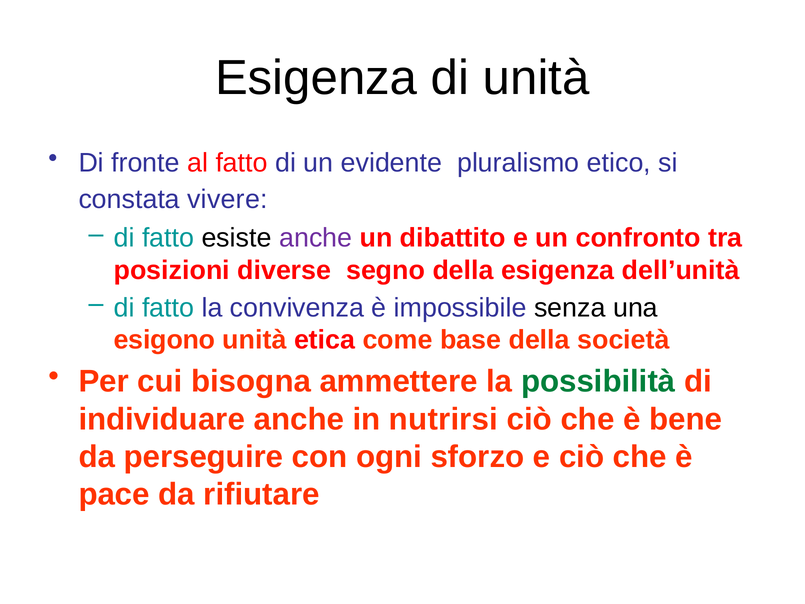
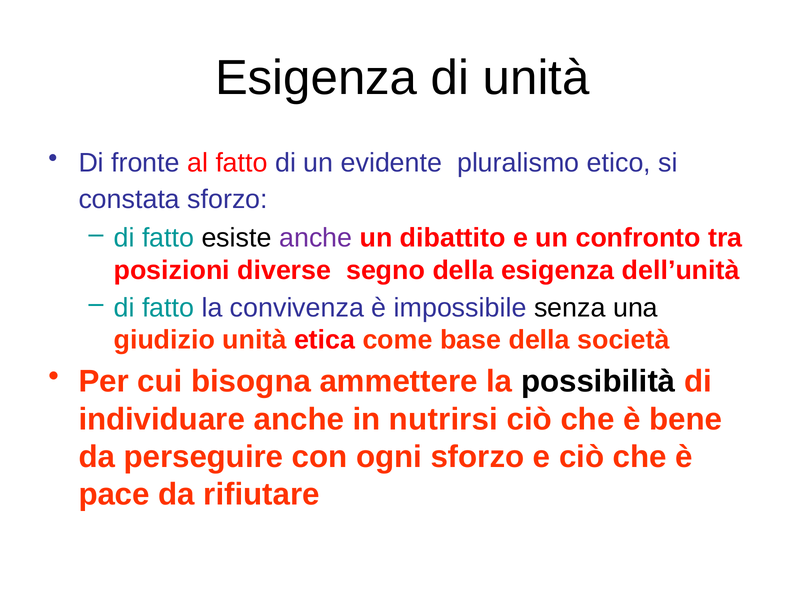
constata vivere: vivere -> sforzo
esigono: esigono -> giudizio
possibilità colour: green -> black
